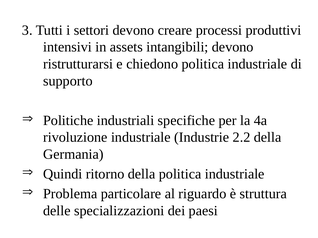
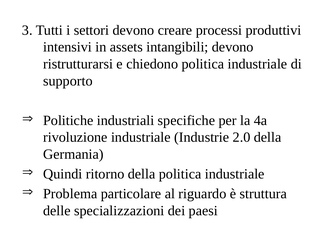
2.2: 2.2 -> 2.0
